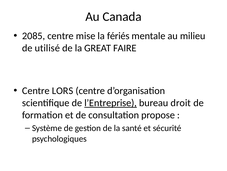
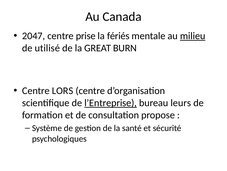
2085: 2085 -> 2047
mise: mise -> prise
milieu underline: none -> present
FAIRE: FAIRE -> BURN
droit: droit -> leurs
